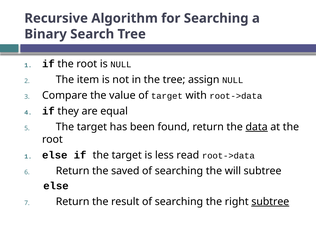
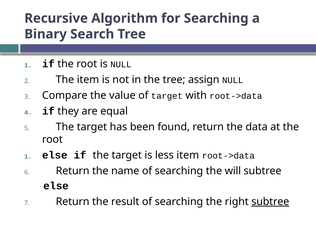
data underline: present -> none
less read: read -> item
saved: saved -> name
